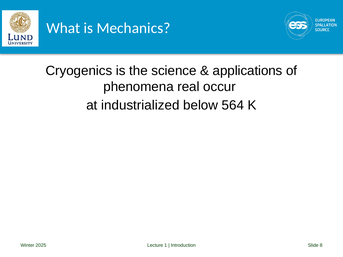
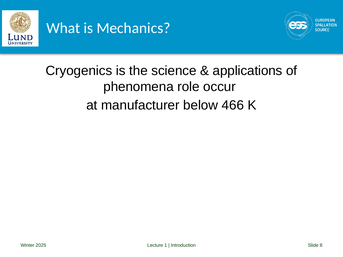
real: real -> role
industrialized: industrialized -> manufacturer
564: 564 -> 466
